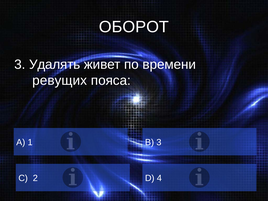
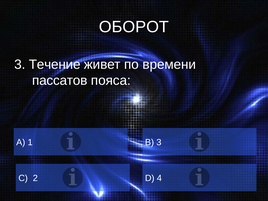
Удалять: Удалять -> Течение
ревущих: ревущих -> пассатов
